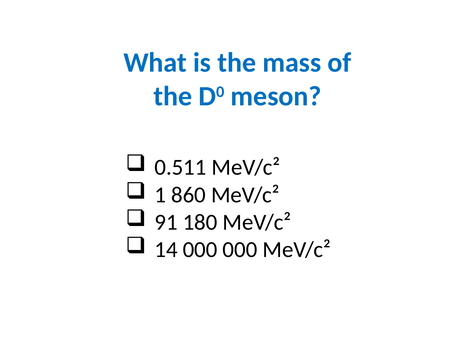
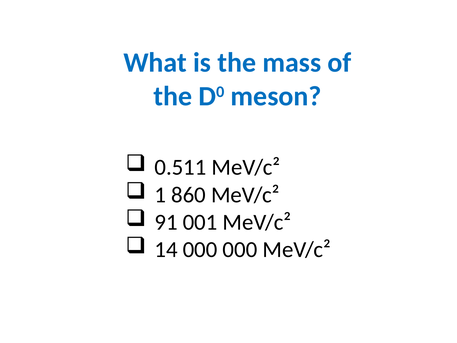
180: 180 -> 001
